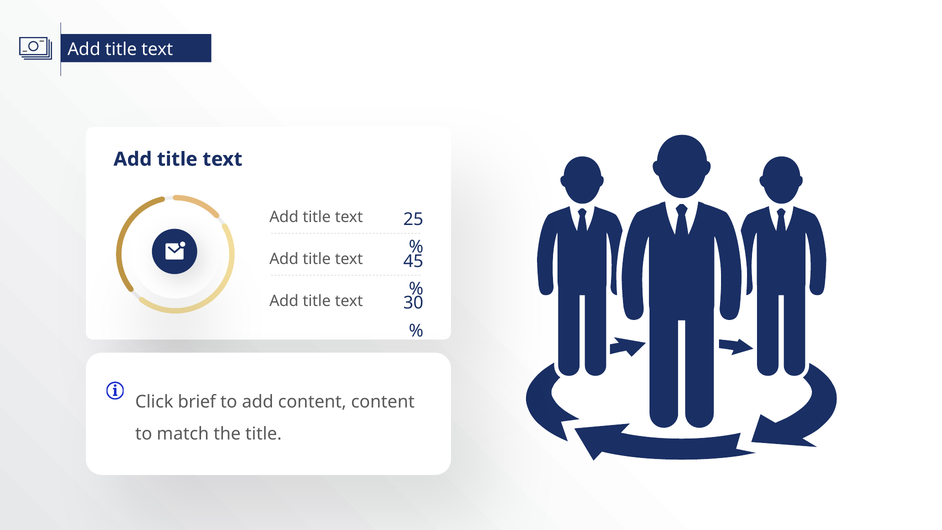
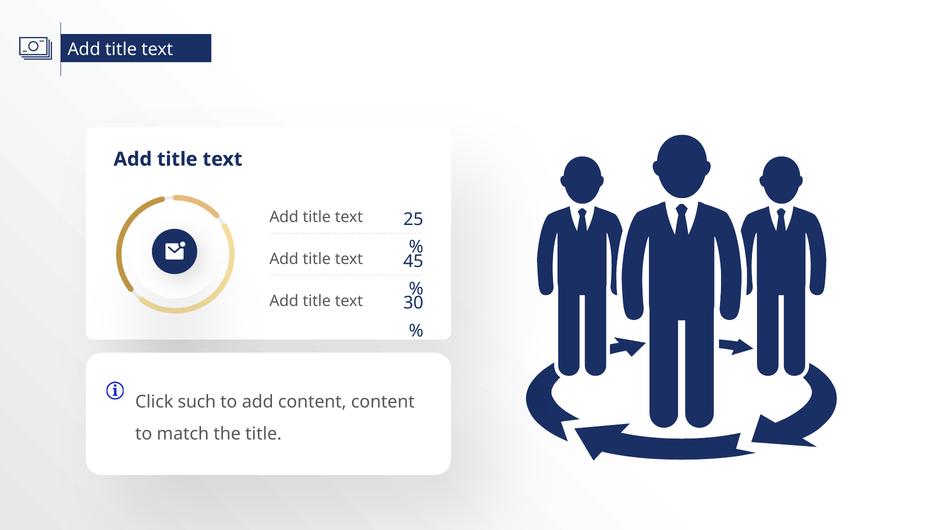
brief: brief -> such
